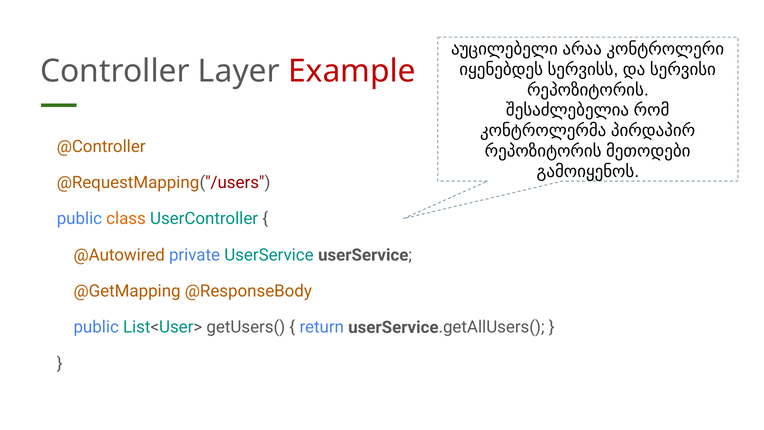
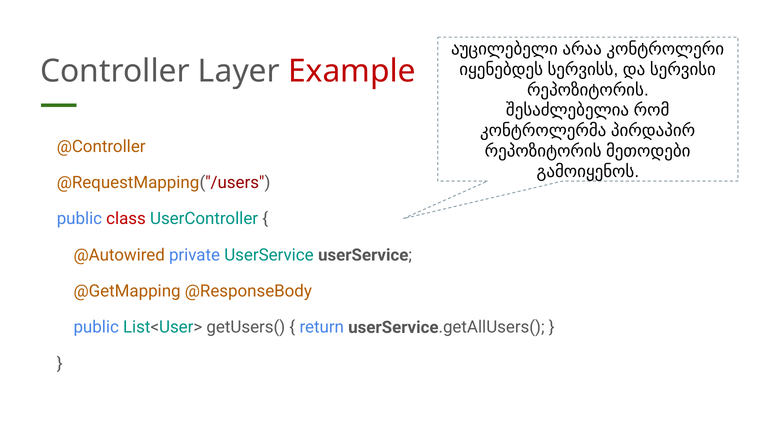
class colour: orange -> red
